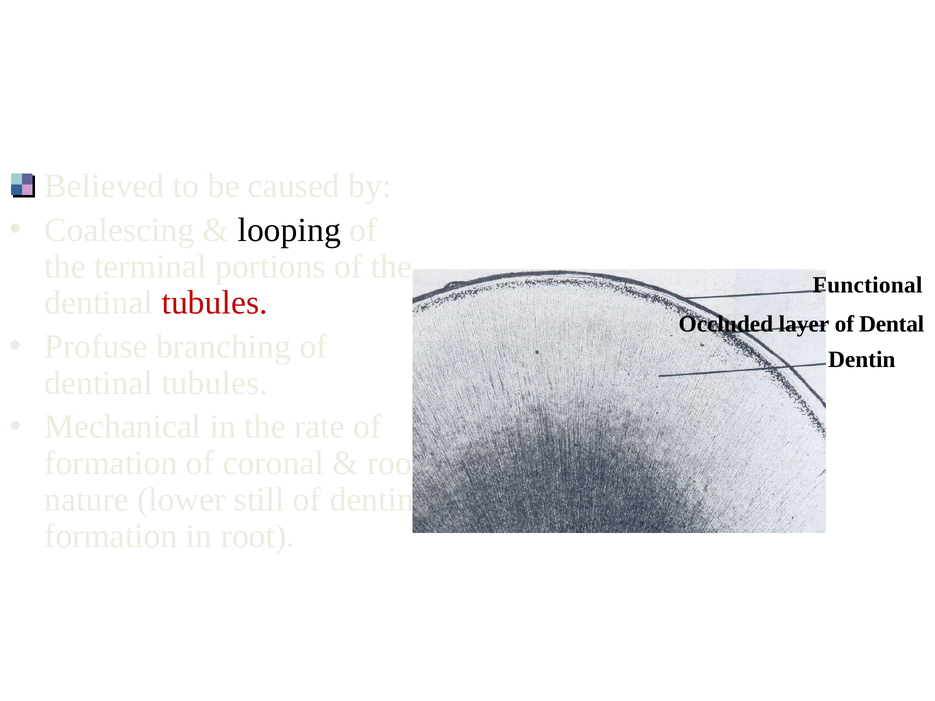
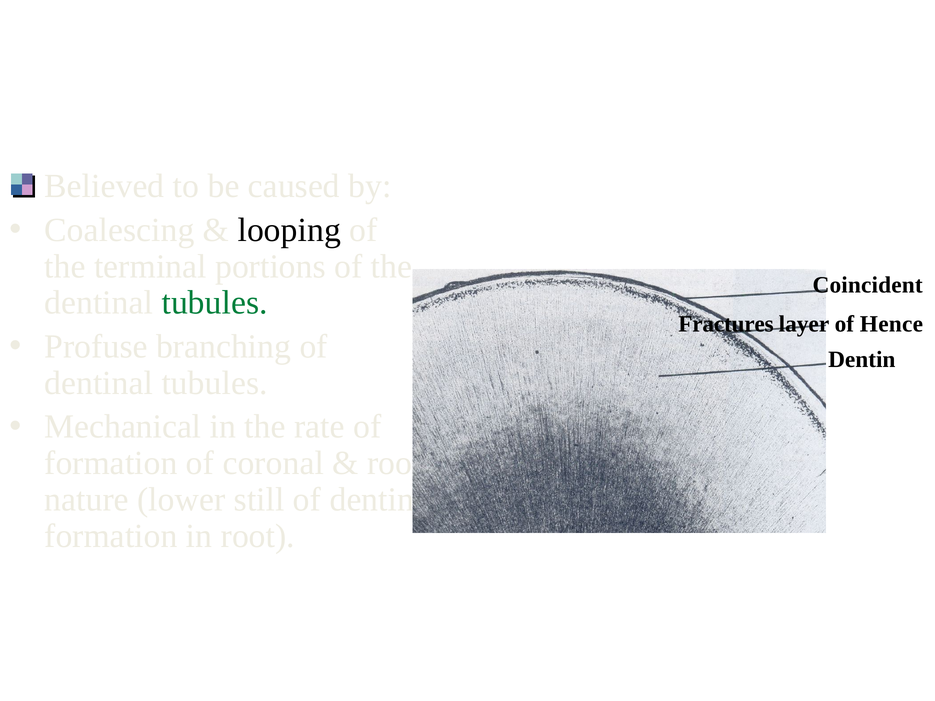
Functional: Functional -> Coincident
tubules at (215, 303) colour: red -> green
Occluded: Occluded -> Fractures
Dental: Dental -> Hence
